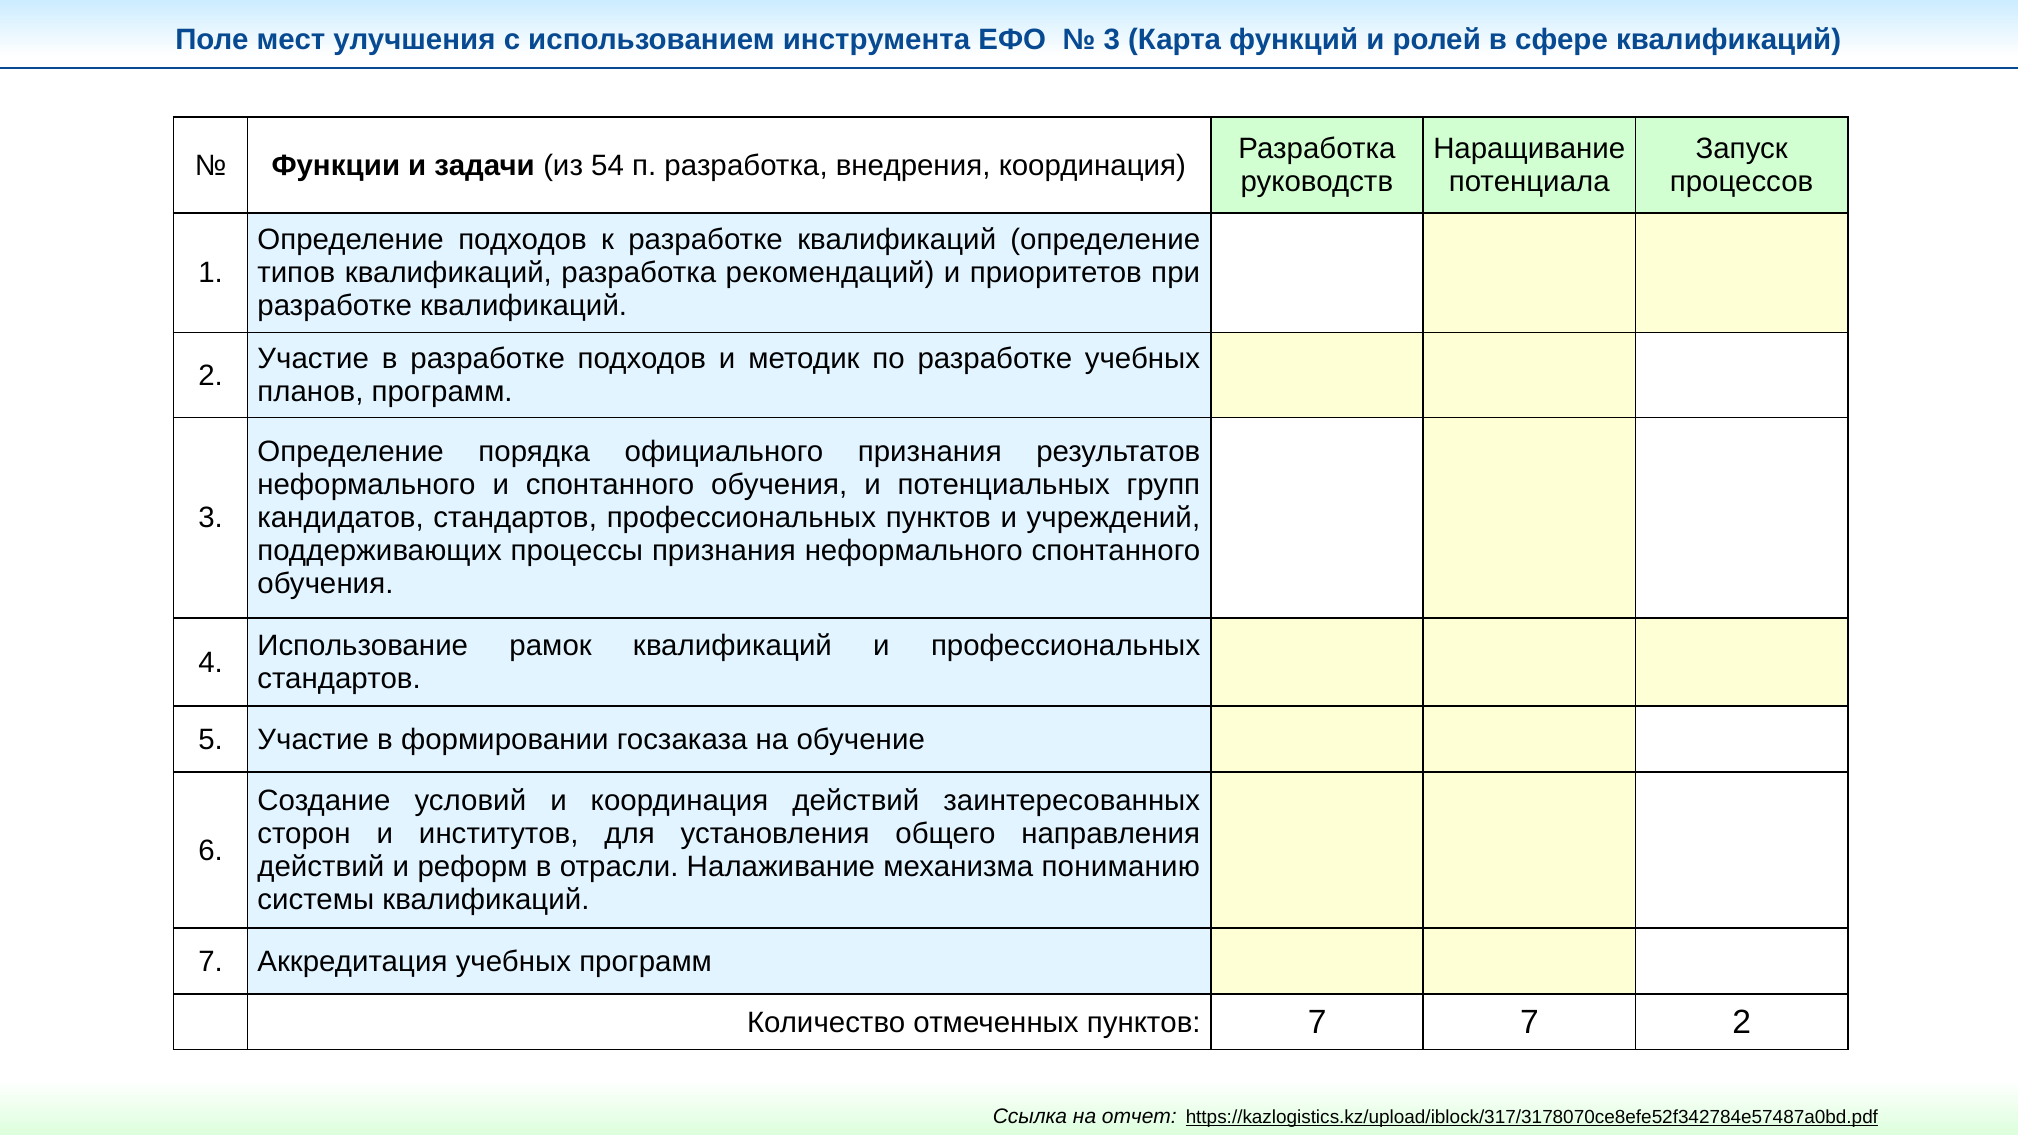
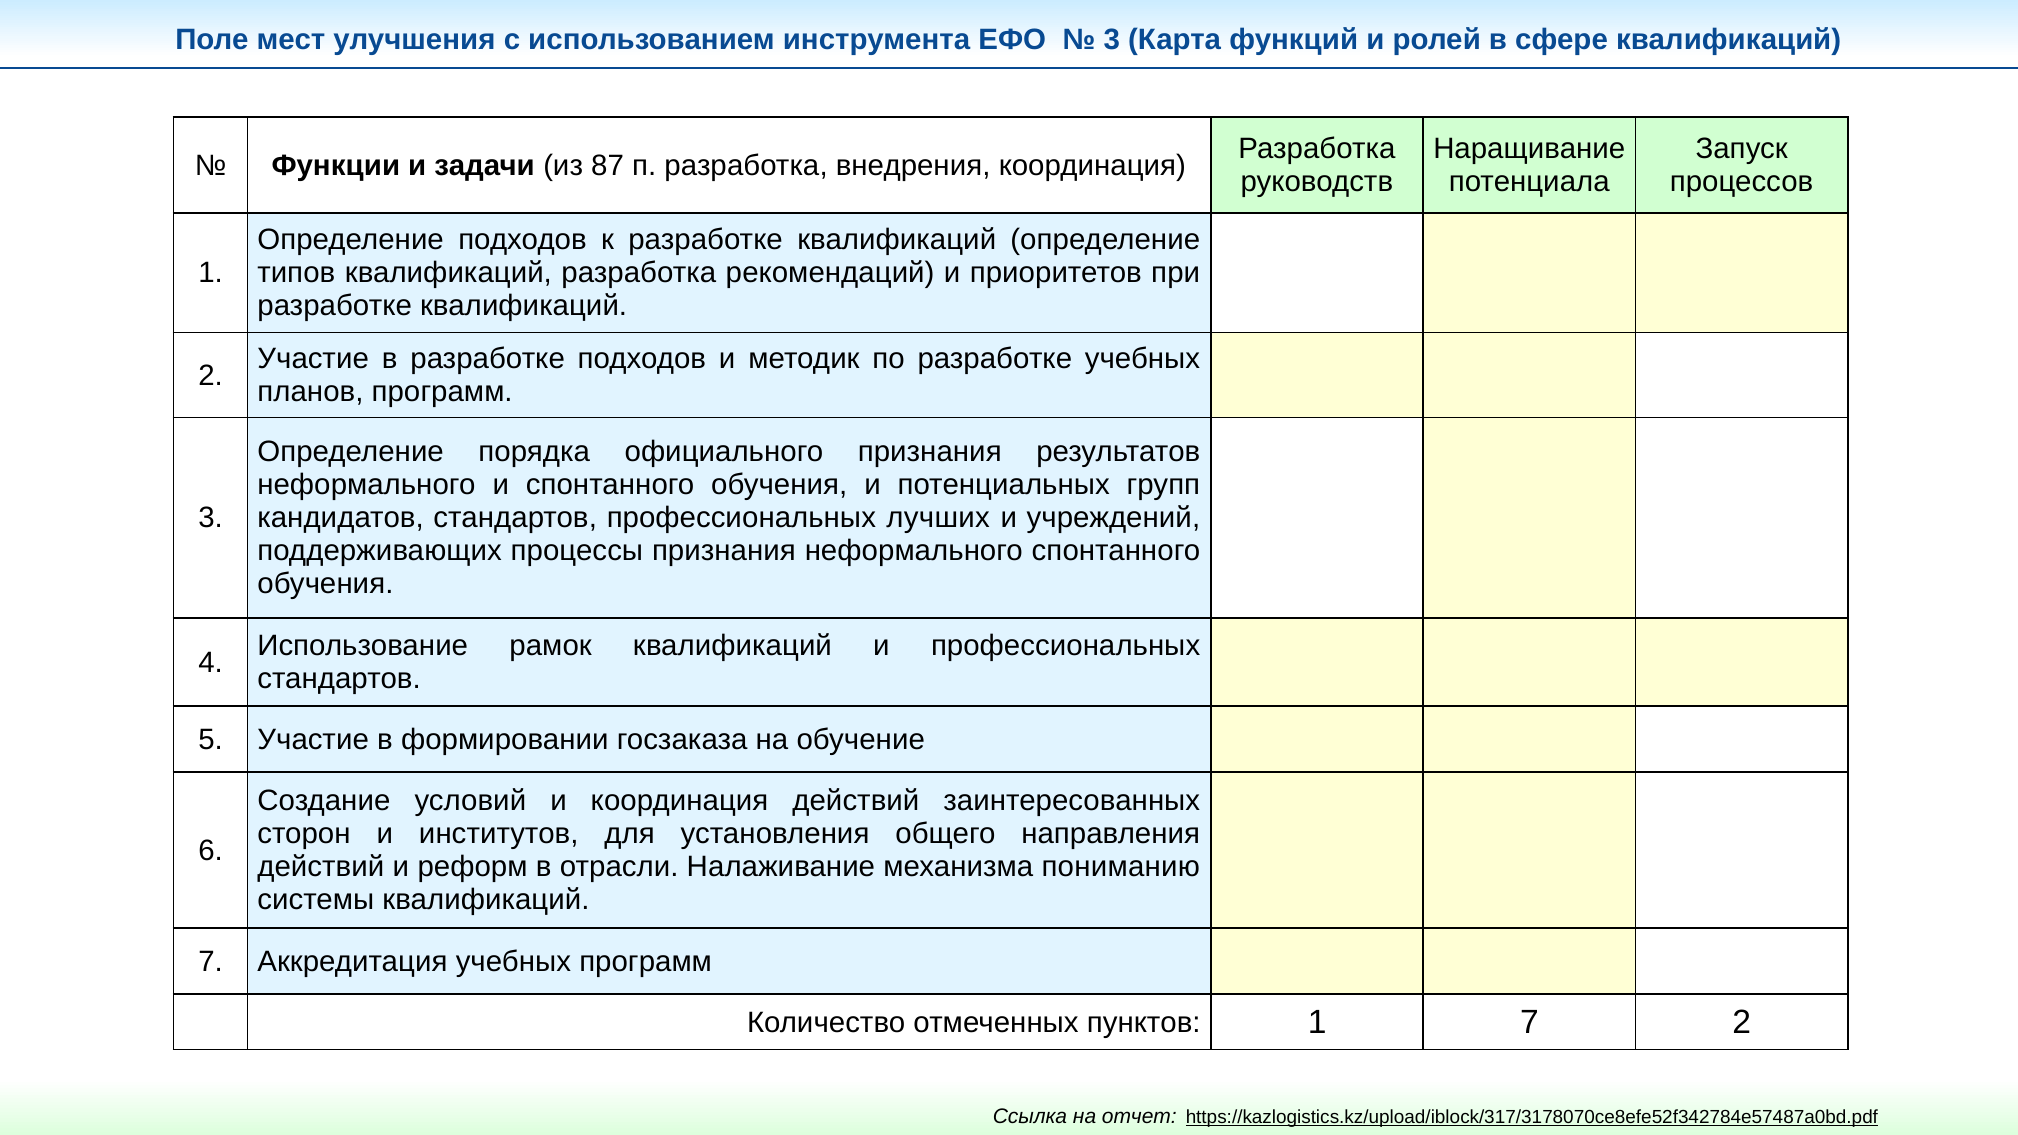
54: 54 -> 87
профессиональных пунктов: пунктов -> лучших
пунктов 7: 7 -> 1
